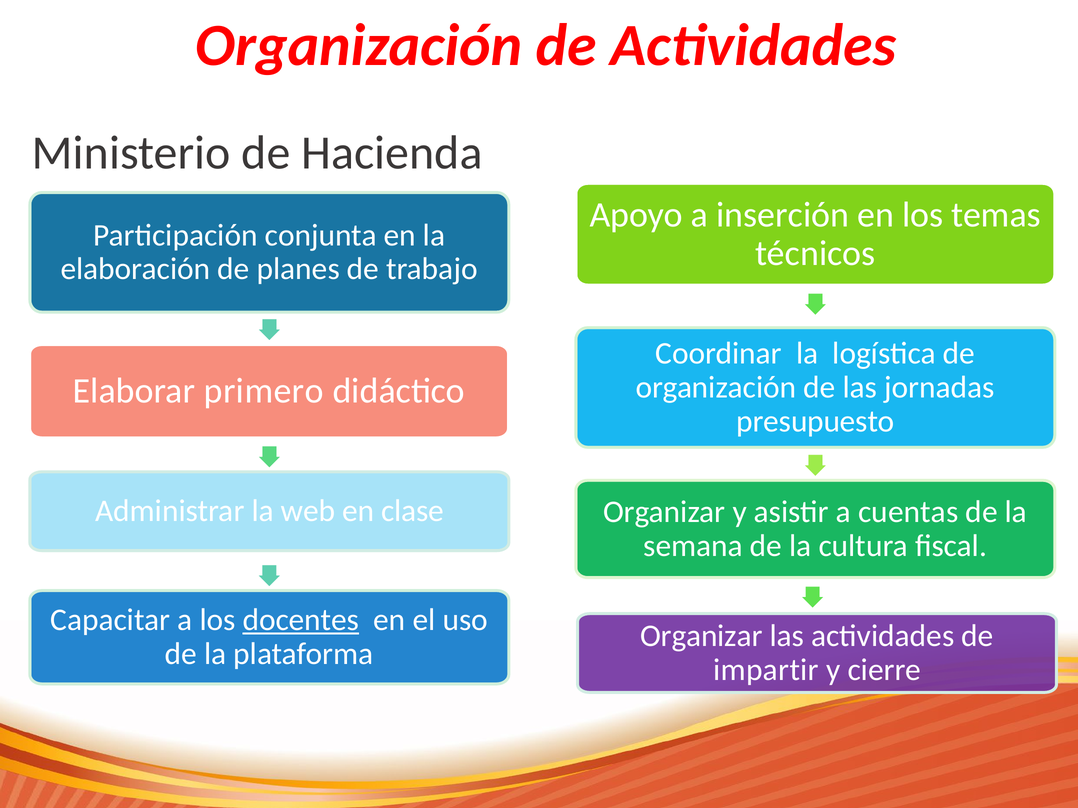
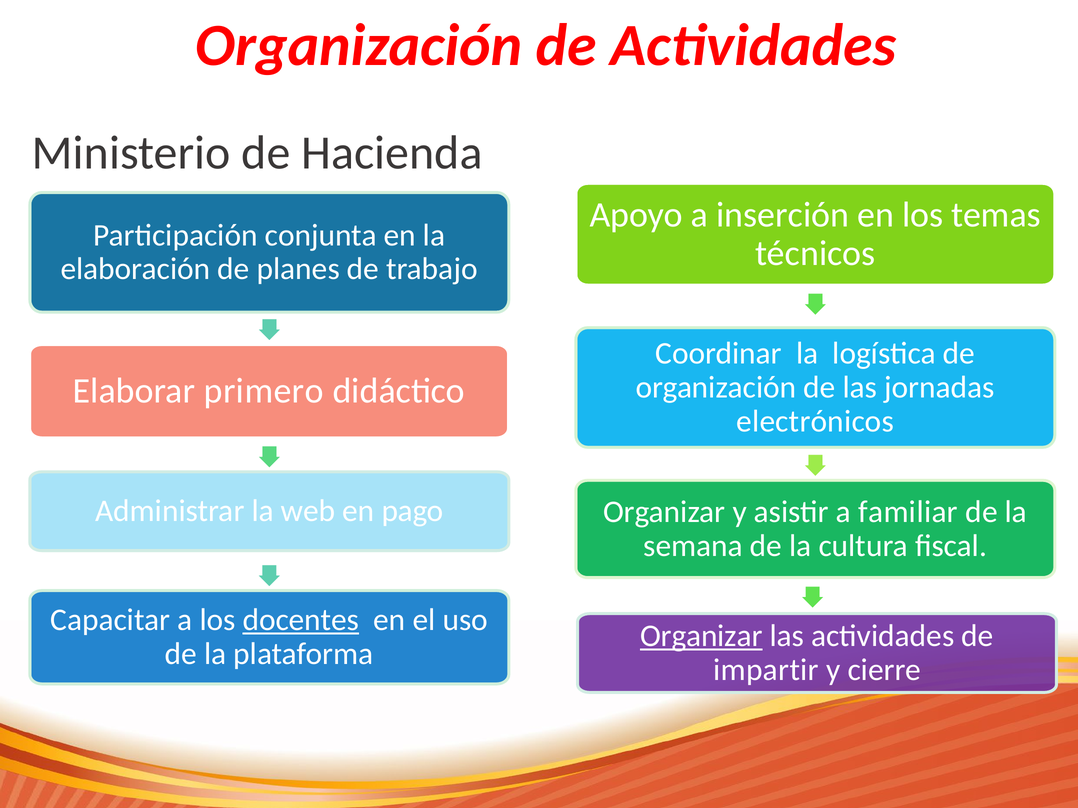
presupuesto: presupuesto -> electrónicos
clase: clase -> pago
cuentas: cuentas -> familiar
Organizar at (701, 636) underline: none -> present
